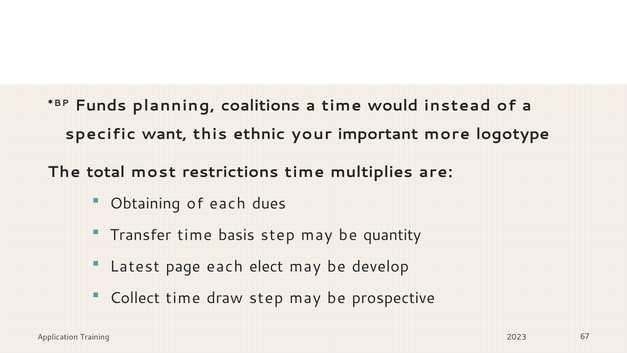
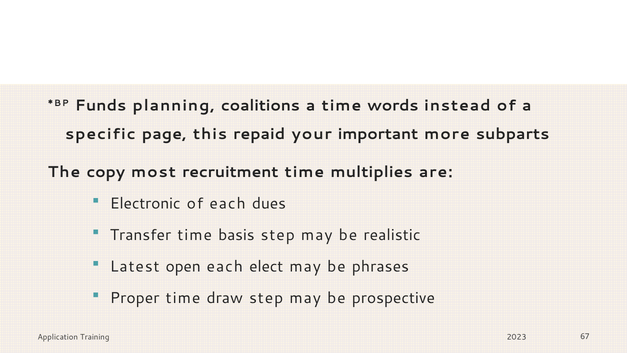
would: would -> words
want: want -> page
ethnic: ethnic -> repaid
logotype: logotype -> subparts
total: total -> copy
restrictions: restrictions -> recruitment
Obtaining: Obtaining -> Electronic
quantity: quantity -> realistic
page: page -> open
develop: develop -> phrases
Collect: Collect -> Proper
